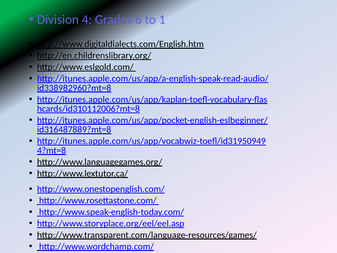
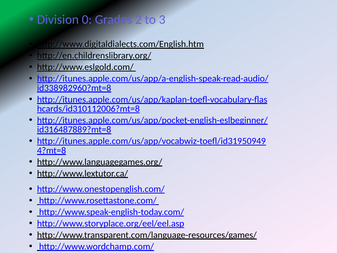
4: 4 -> 0
6: 6 -> 2
1: 1 -> 3
